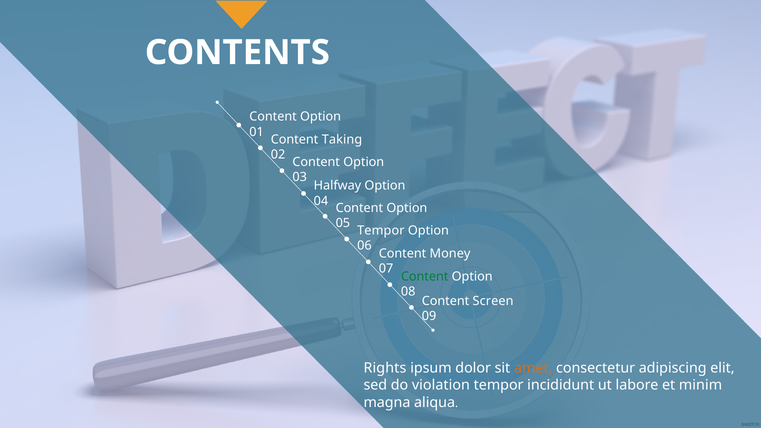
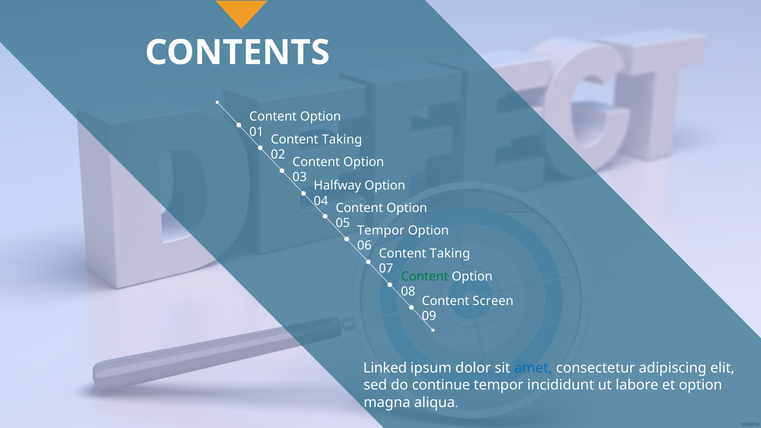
Money at (450, 254): Money -> Taking
Rights: Rights -> Linked
amet colour: orange -> blue
violation: violation -> continue
et minim: minim -> option
